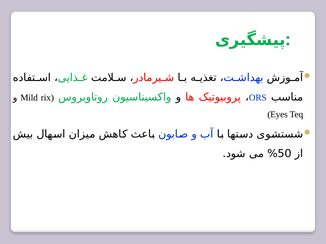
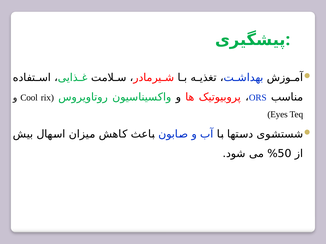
Mild: Mild -> Cool
